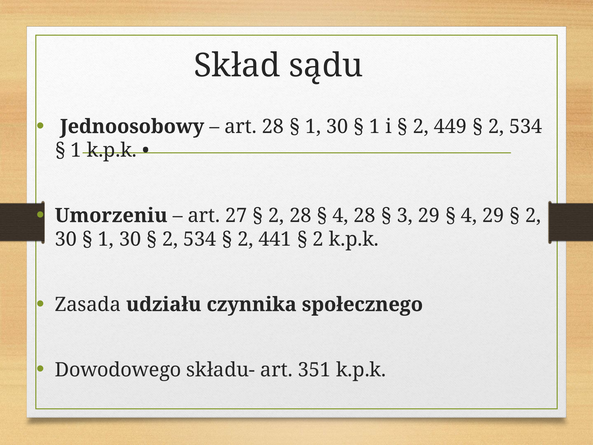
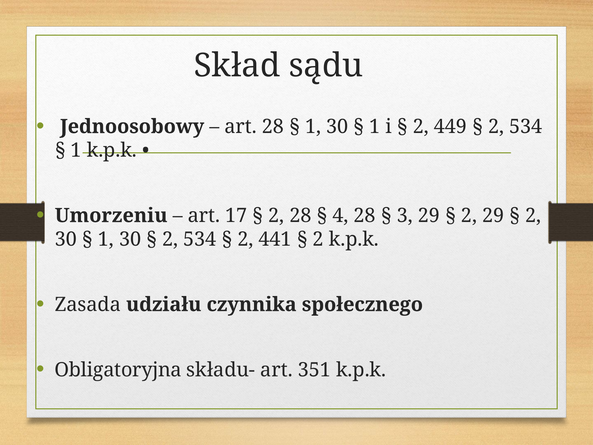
27: 27 -> 17
4 at (469, 215): 4 -> 2
Dowodowego: Dowodowego -> Obligatoryjna
